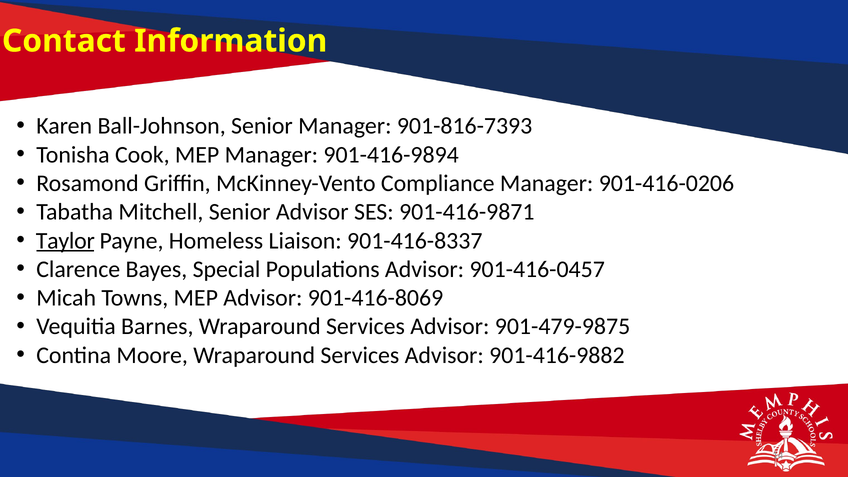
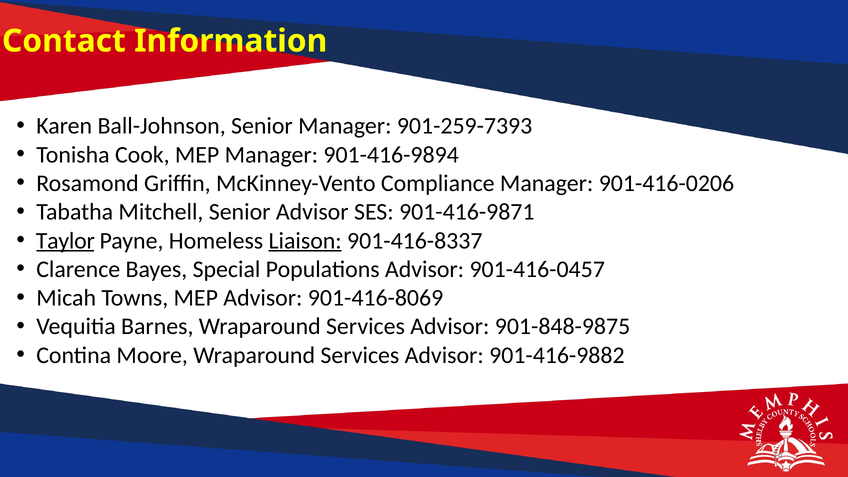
901-816-7393: 901-816-7393 -> 901-259-7393
Liaison underline: none -> present
901-479-9875: 901-479-9875 -> 901-848-9875
